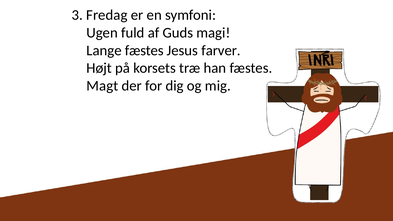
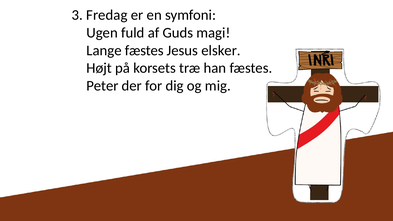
farver: farver -> elsker
Magt: Magt -> Peter
